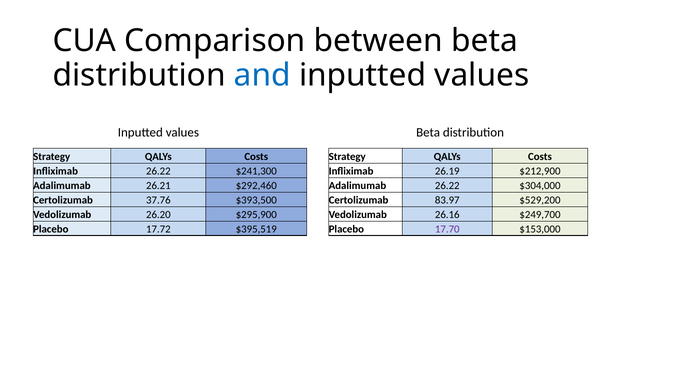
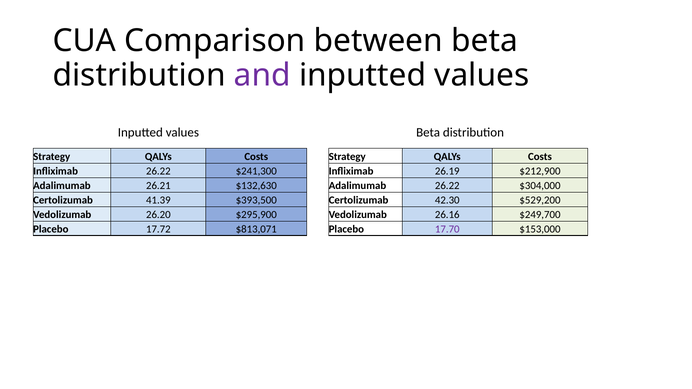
and colour: blue -> purple
$292,460: $292,460 -> $132,630
37.76: 37.76 -> 41.39
83.97: 83.97 -> 42.30
$395,519: $395,519 -> $813,071
